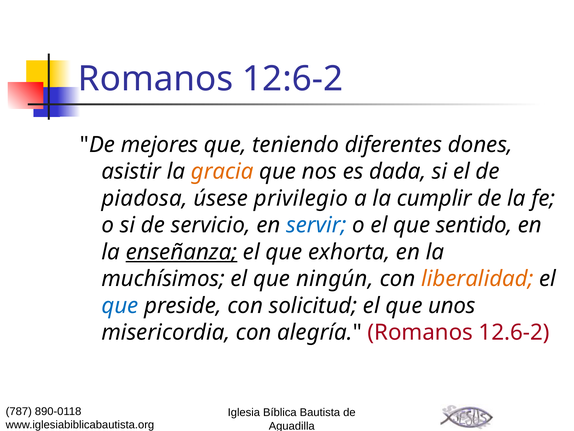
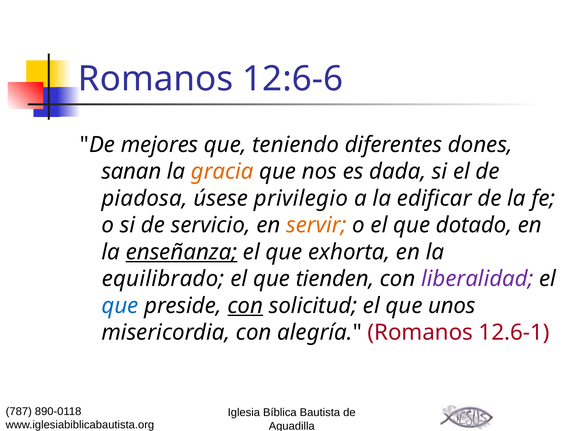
12:6-2: 12:6-2 -> 12:6-6
asistir: asistir -> sanan
cumplir: cumplir -> edificar
servir colour: blue -> orange
sentido: sentido -> dotado
muchísimos: muchísimos -> equilibrado
ningún: ningún -> tienden
liberalidad colour: orange -> purple
con at (245, 305) underline: none -> present
12.6-2: 12.6-2 -> 12.6-1
